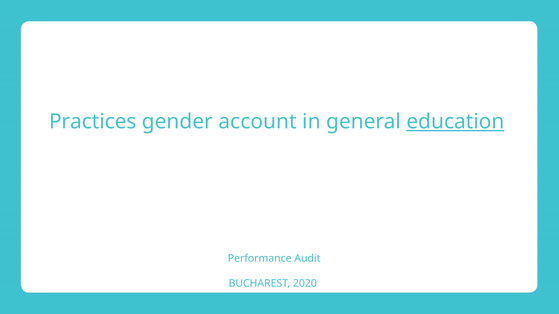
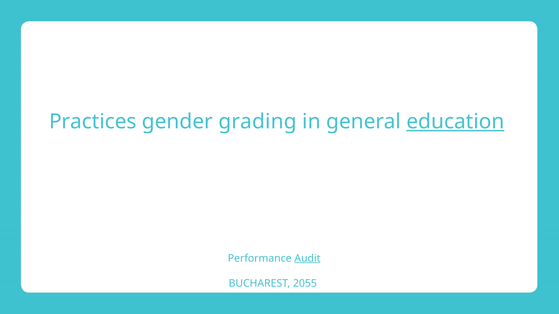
account: account -> grading
Audit underline: none -> present
2020: 2020 -> 2055
